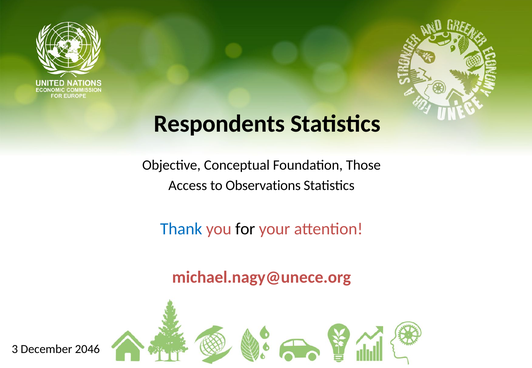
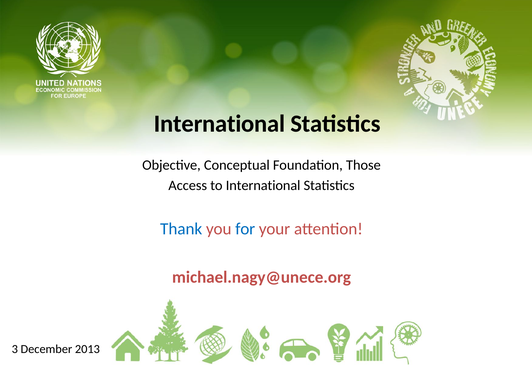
Respondents at (219, 124): Respondents -> International
to Observations: Observations -> International
for colour: black -> blue
2046: 2046 -> 2013
